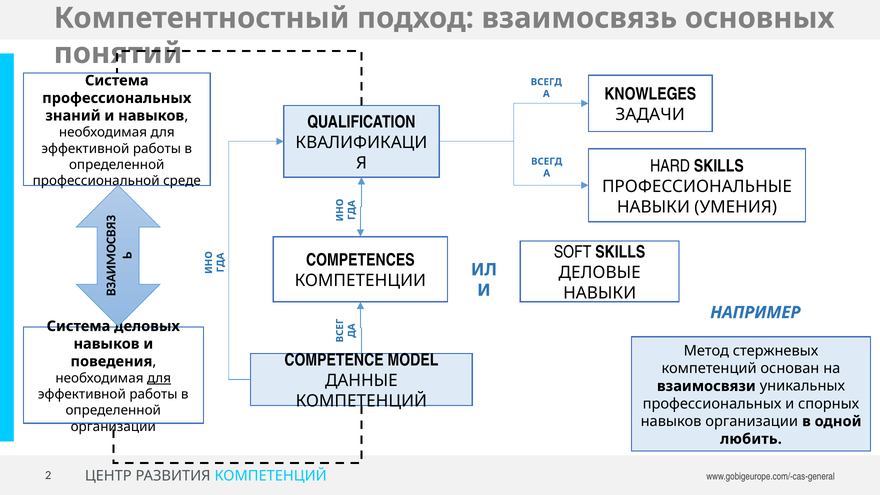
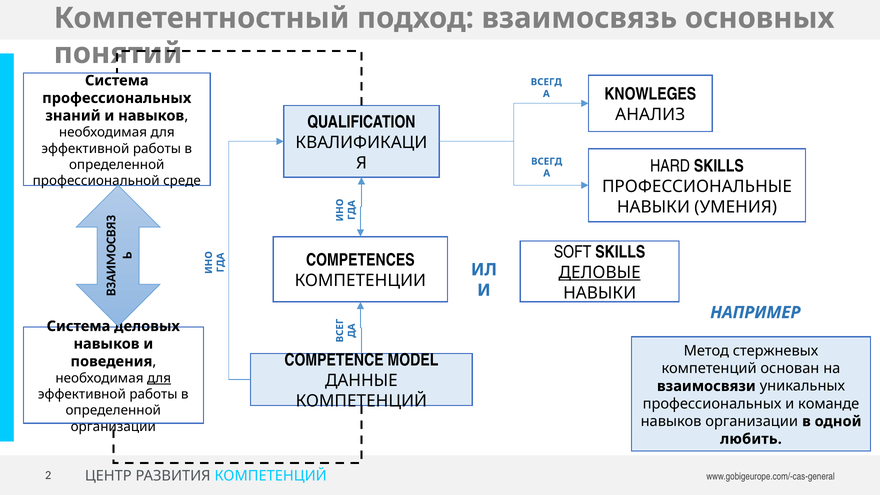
ЗАДАЧИ: ЗАДАЧИ -> АНАЛИЗ
ДЕЛОВЫЕ underline: none -> present
спорных: спорных -> команде
